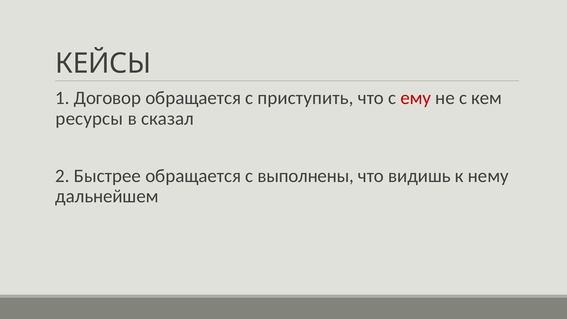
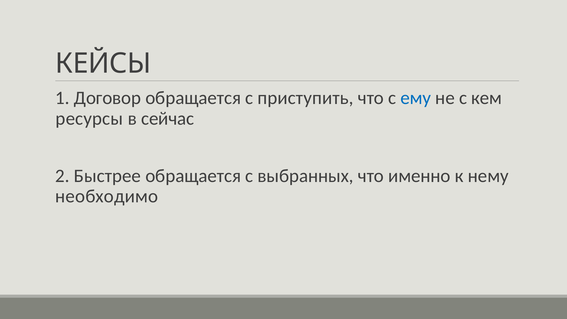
ему colour: red -> blue
сказал: сказал -> сейчас
выполнены: выполнены -> выбранных
видишь: видишь -> именно
дальнейшем: дальнейшем -> необходимо
